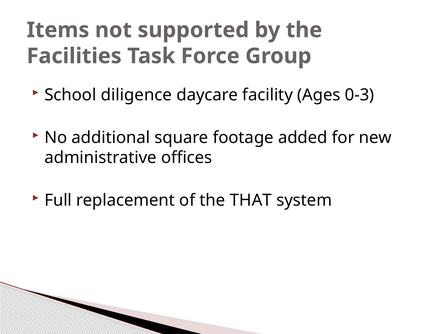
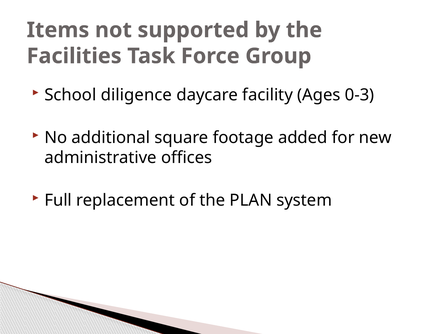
THAT: THAT -> PLAN
